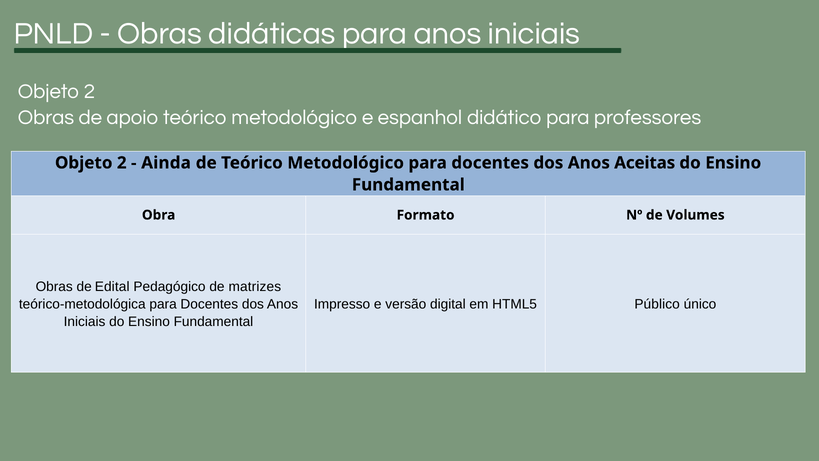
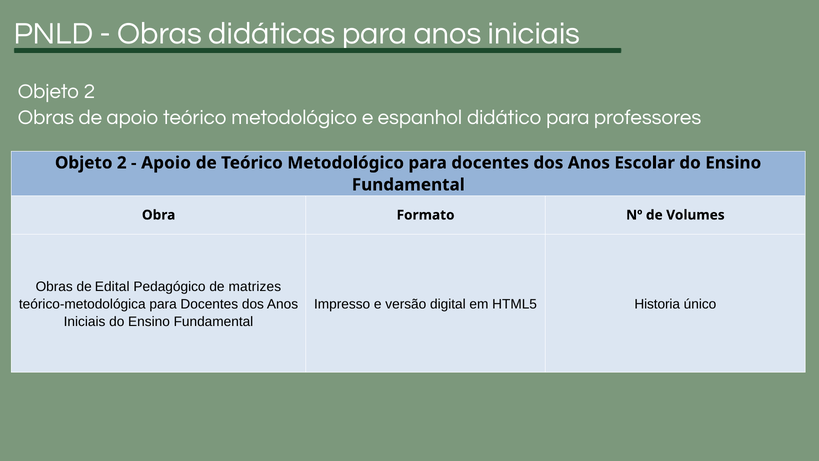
Ainda at (166, 163): Ainda -> Apoio
Aceitas: Aceitas -> Escolar
Público: Público -> Historia
